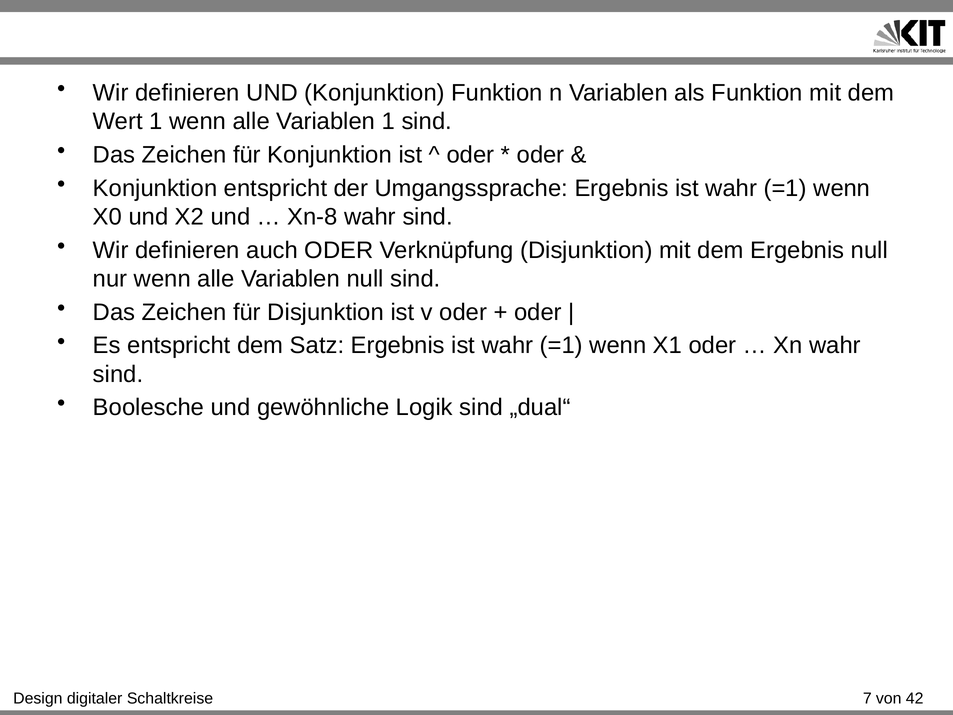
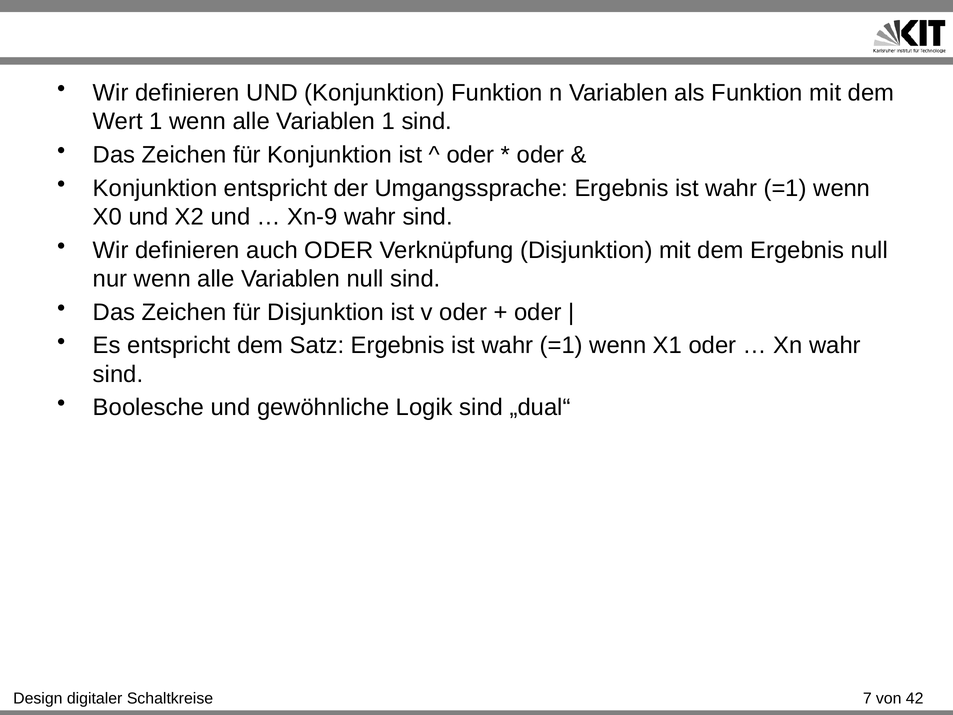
Xn-8: Xn-8 -> Xn-9
